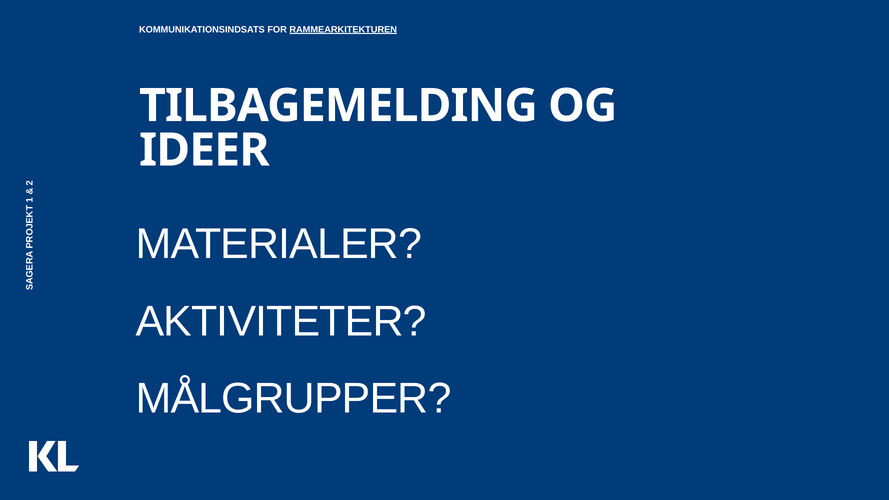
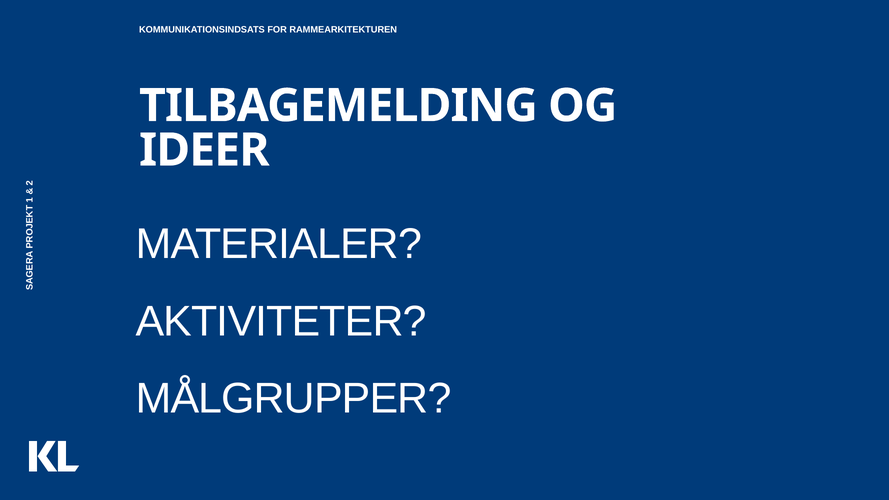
RAMMEARKITEKTUREN underline: present -> none
